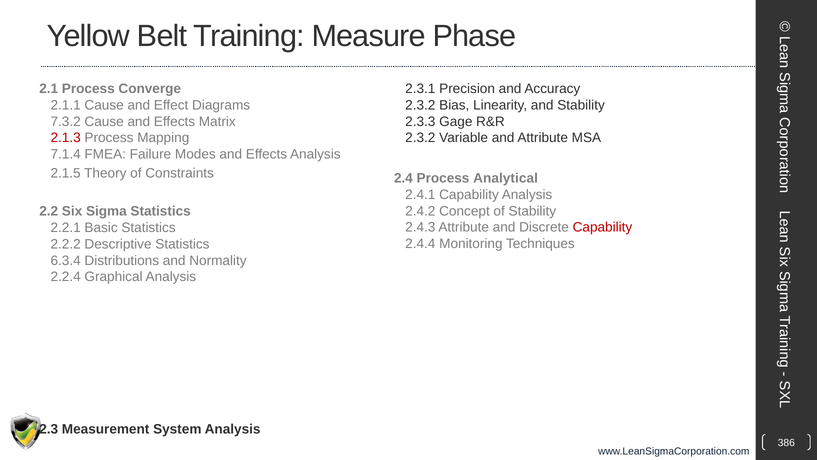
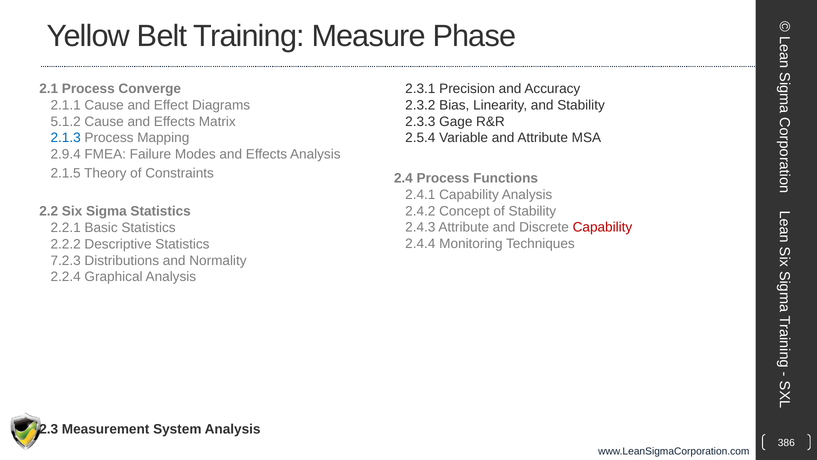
7.3.2: 7.3.2 -> 5.1.2
2.1.3 colour: red -> blue
2.3.2 at (420, 138): 2.3.2 -> 2.5.4
7.1.4: 7.1.4 -> 2.9.4
Analytical: Analytical -> Functions
6.3.4: 6.3.4 -> 7.2.3
